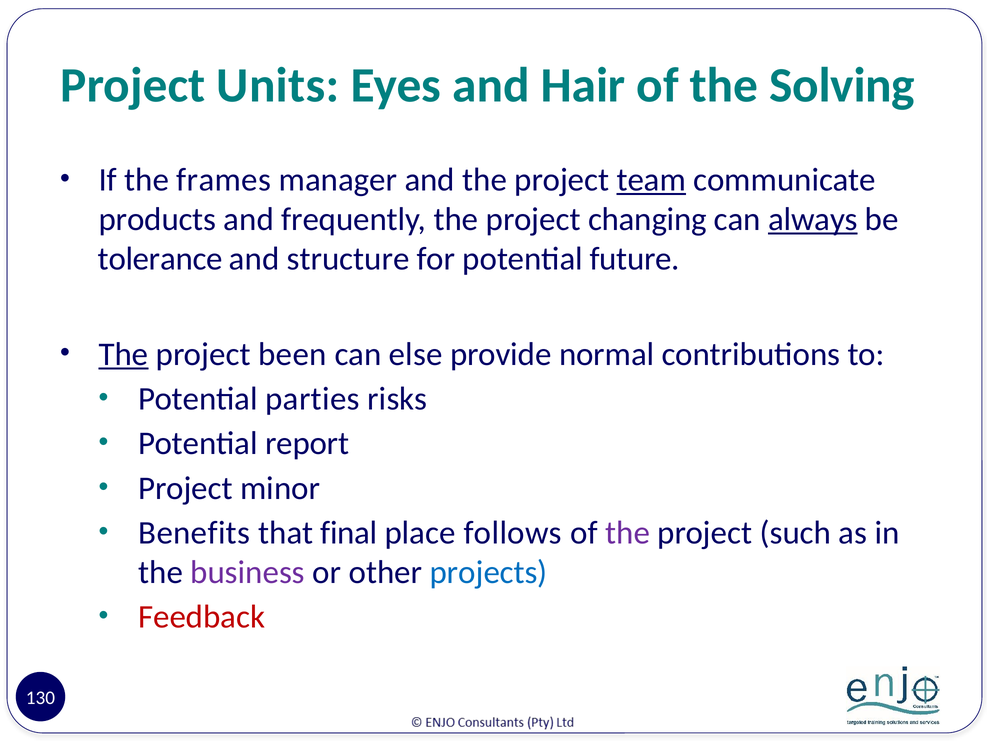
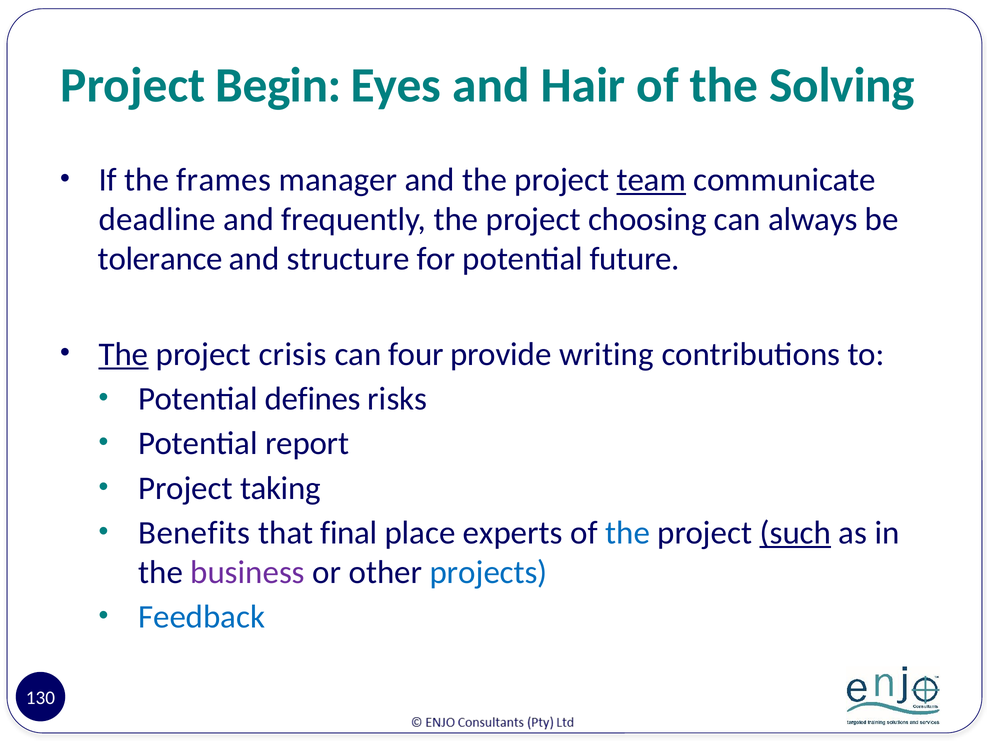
Units: Units -> Begin
products: products -> deadline
changing: changing -> choosing
always underline: present -> none
been: been -> crisis
else: else -> four
normal: normal -> writing
parties: parties -> defines
minor: minor -> taking
follows: follows -> experts
the at (628, 533) colour: purple -> blue
such underline: none -> present
Feedback colour: red -> blue
